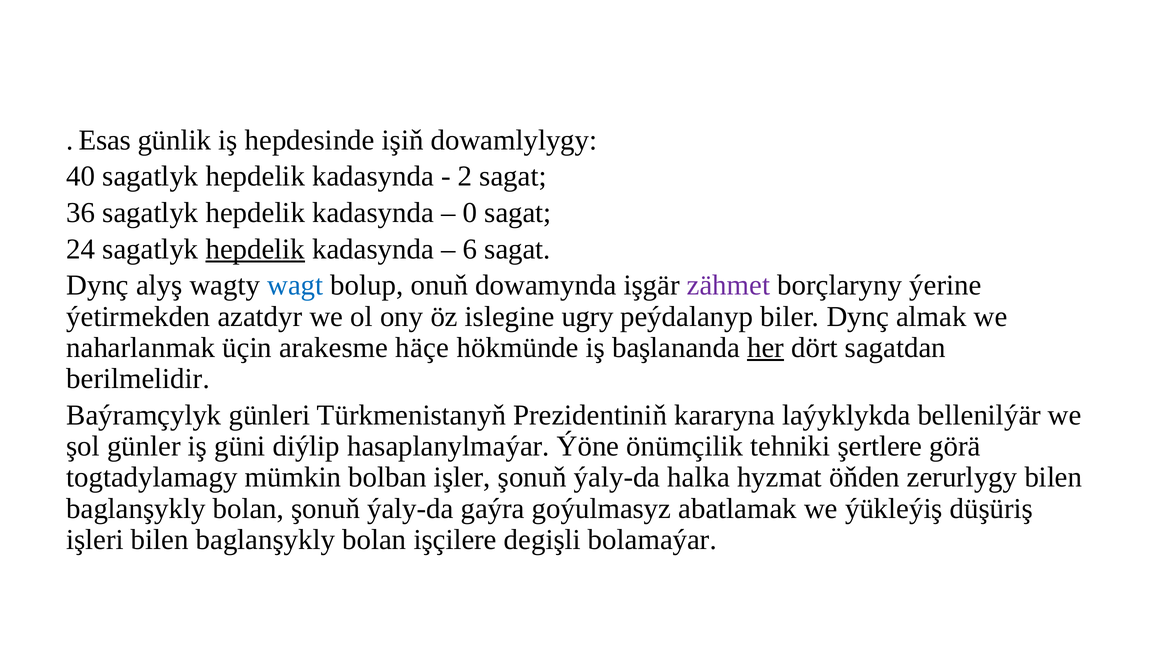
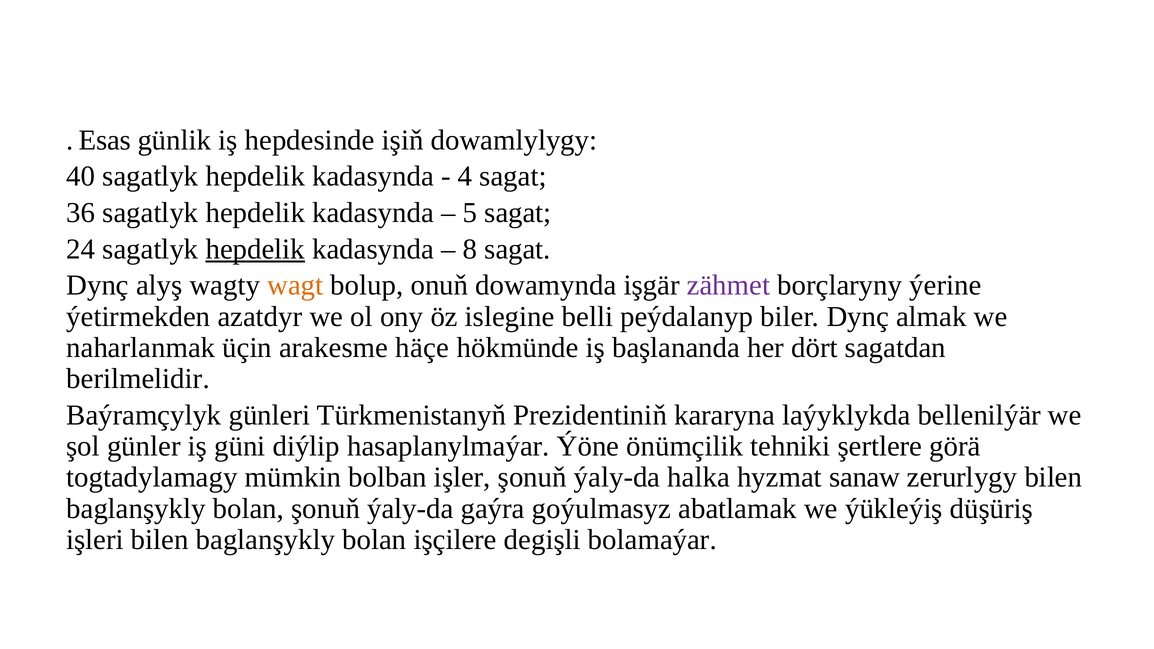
2: 2 -> 4
0: 0 -> 5
6: 6 -> 8
wagt colour: blue -> orange
ugry: ugry -> belli
her underline: present -> none
öňden: öňden -> sanaw
